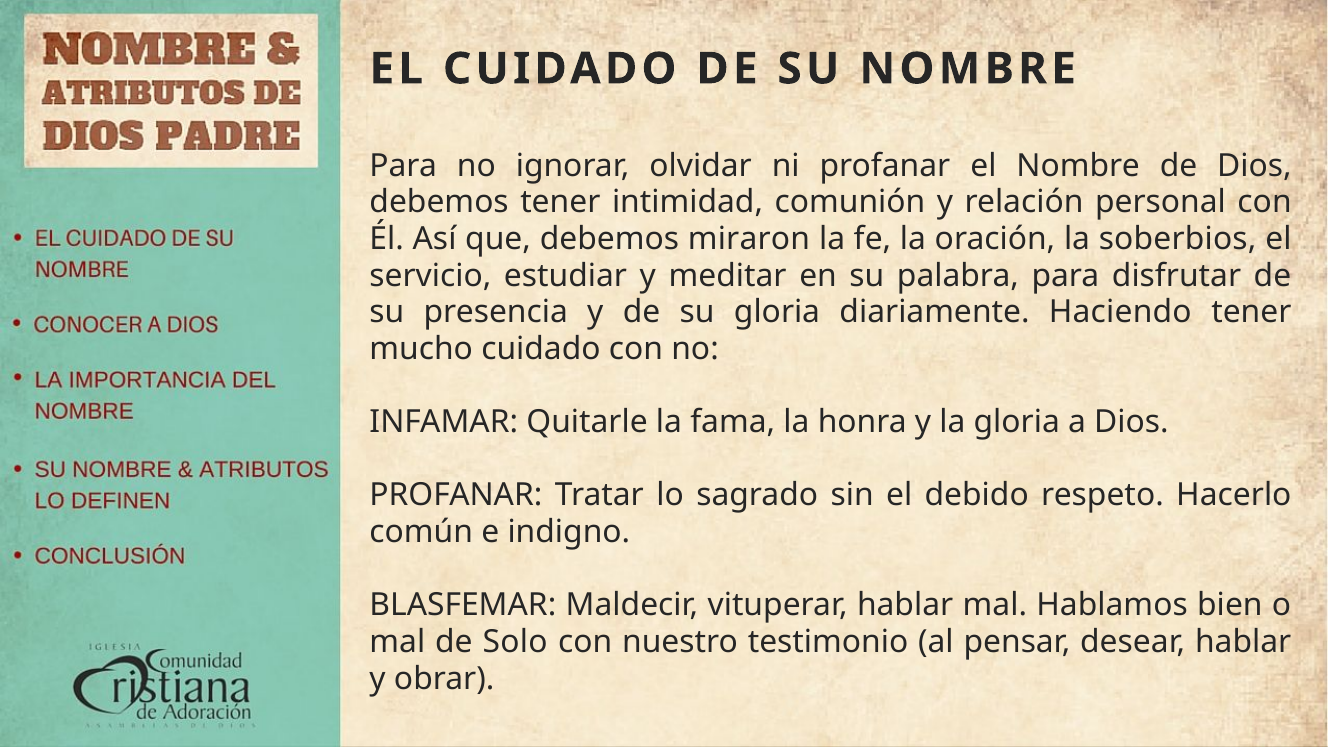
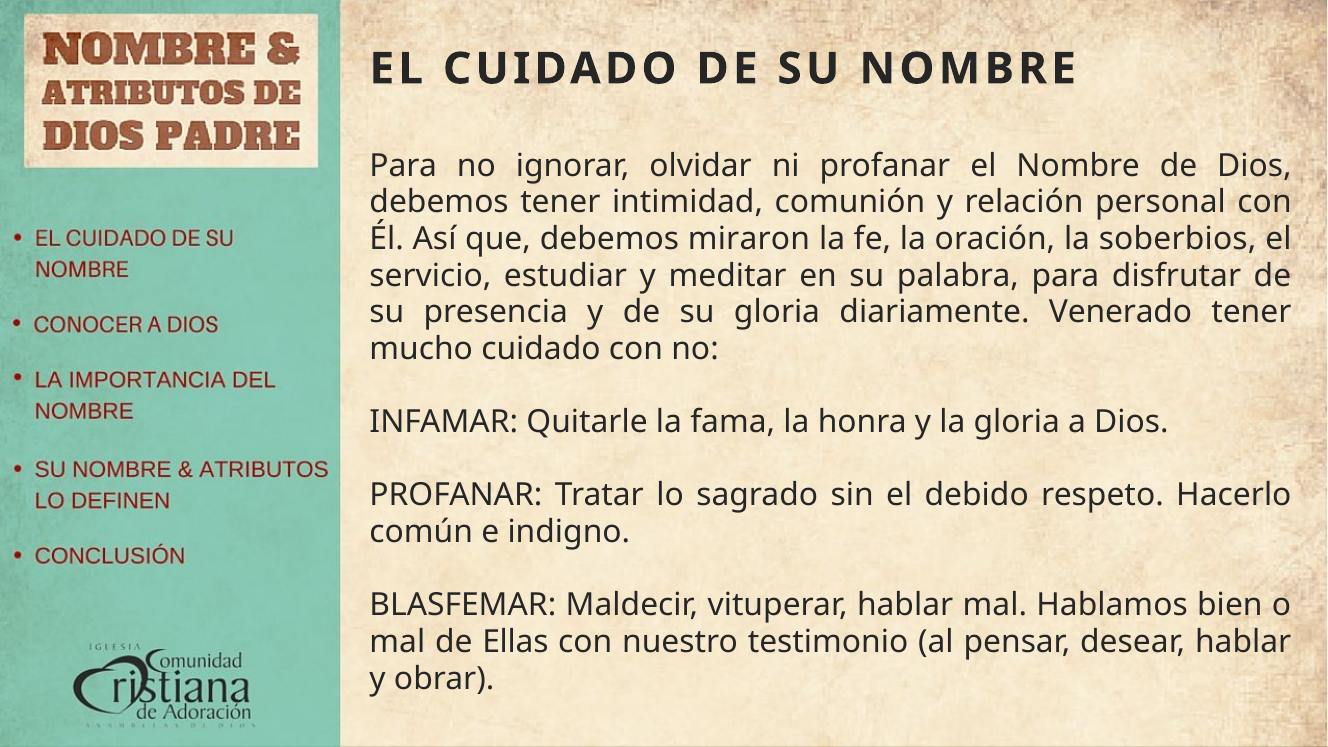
Haciendo: Haciendo -> Venerado
Solo: Solo -> Ellas
